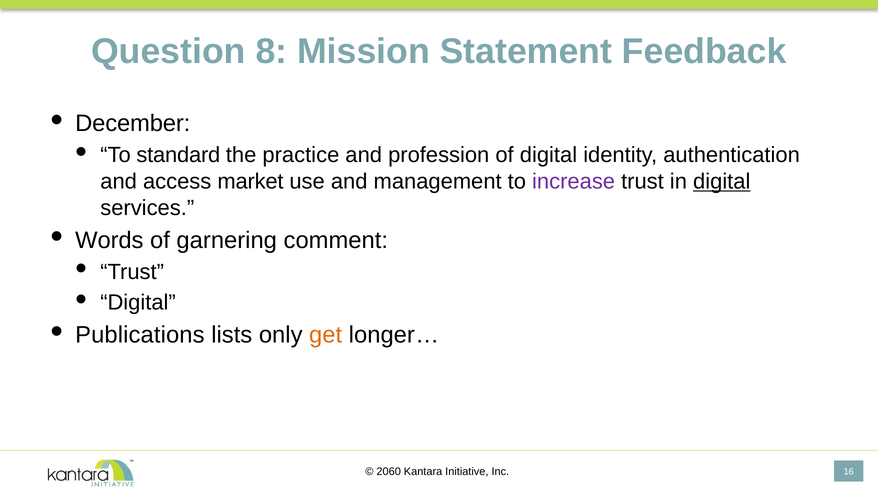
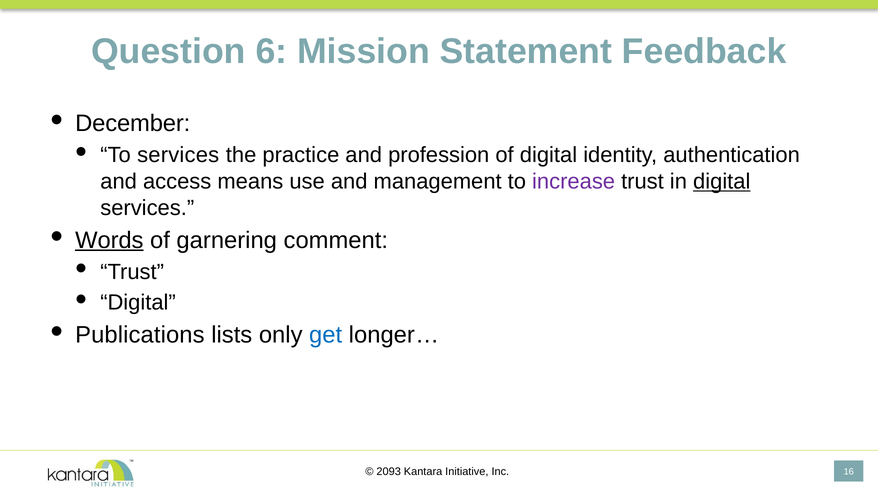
8: 8 -> 6
To standard: standard -> services
market: market -> means
Words underline: none -> present
get colour: orange -> blue
2060: 2060 -> 2093
